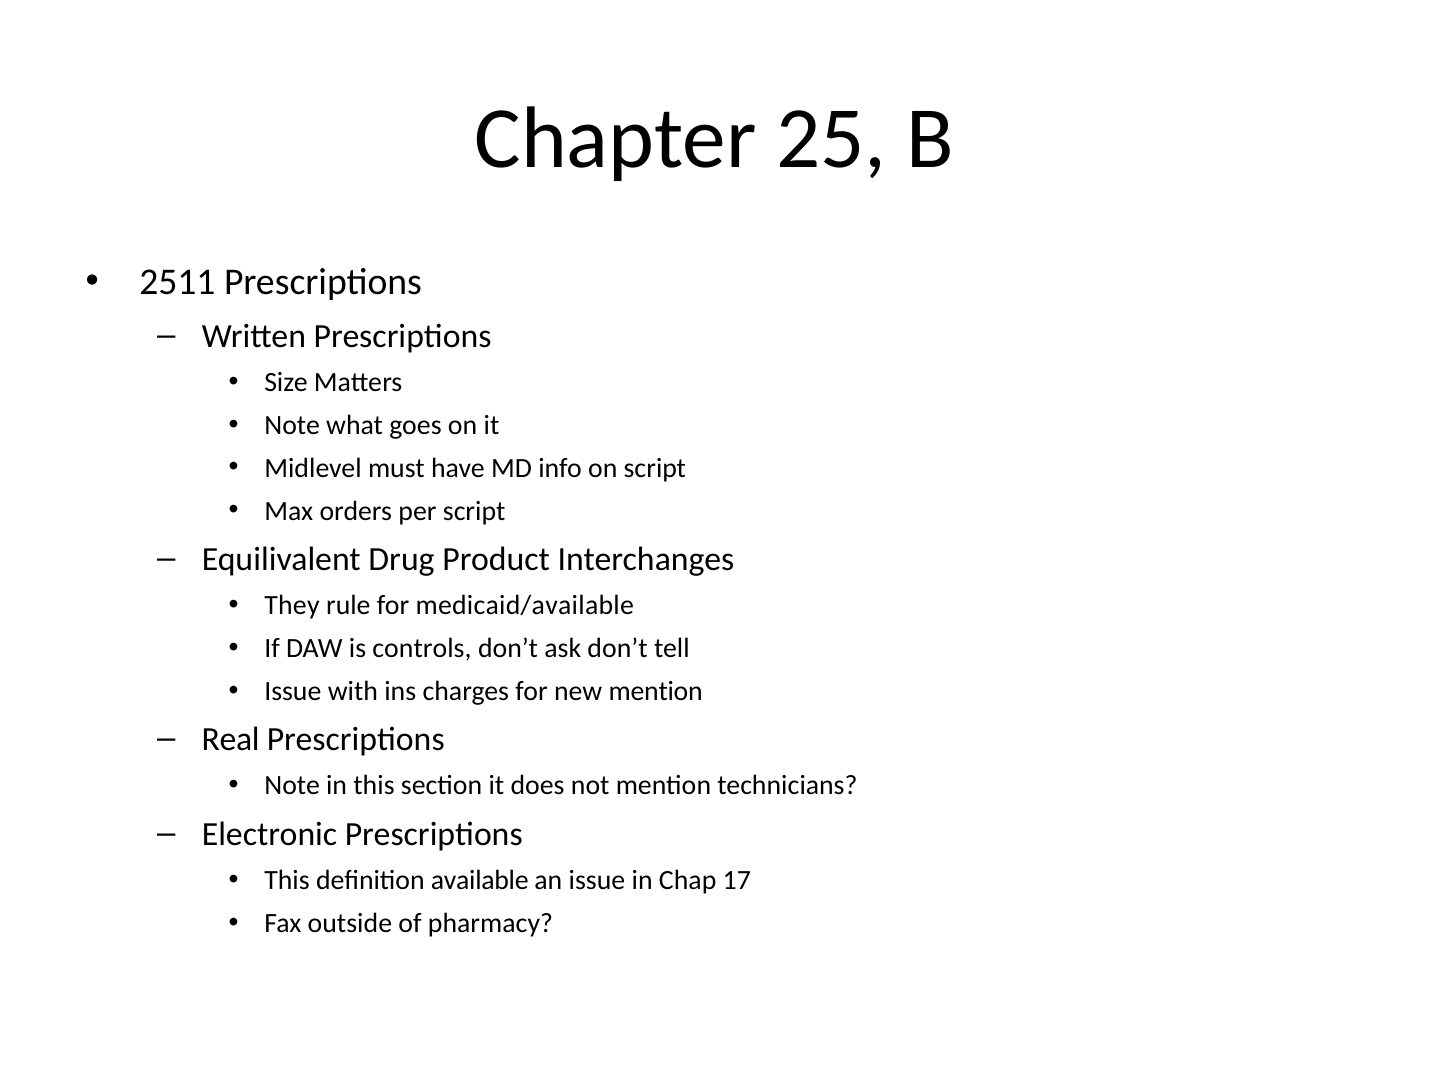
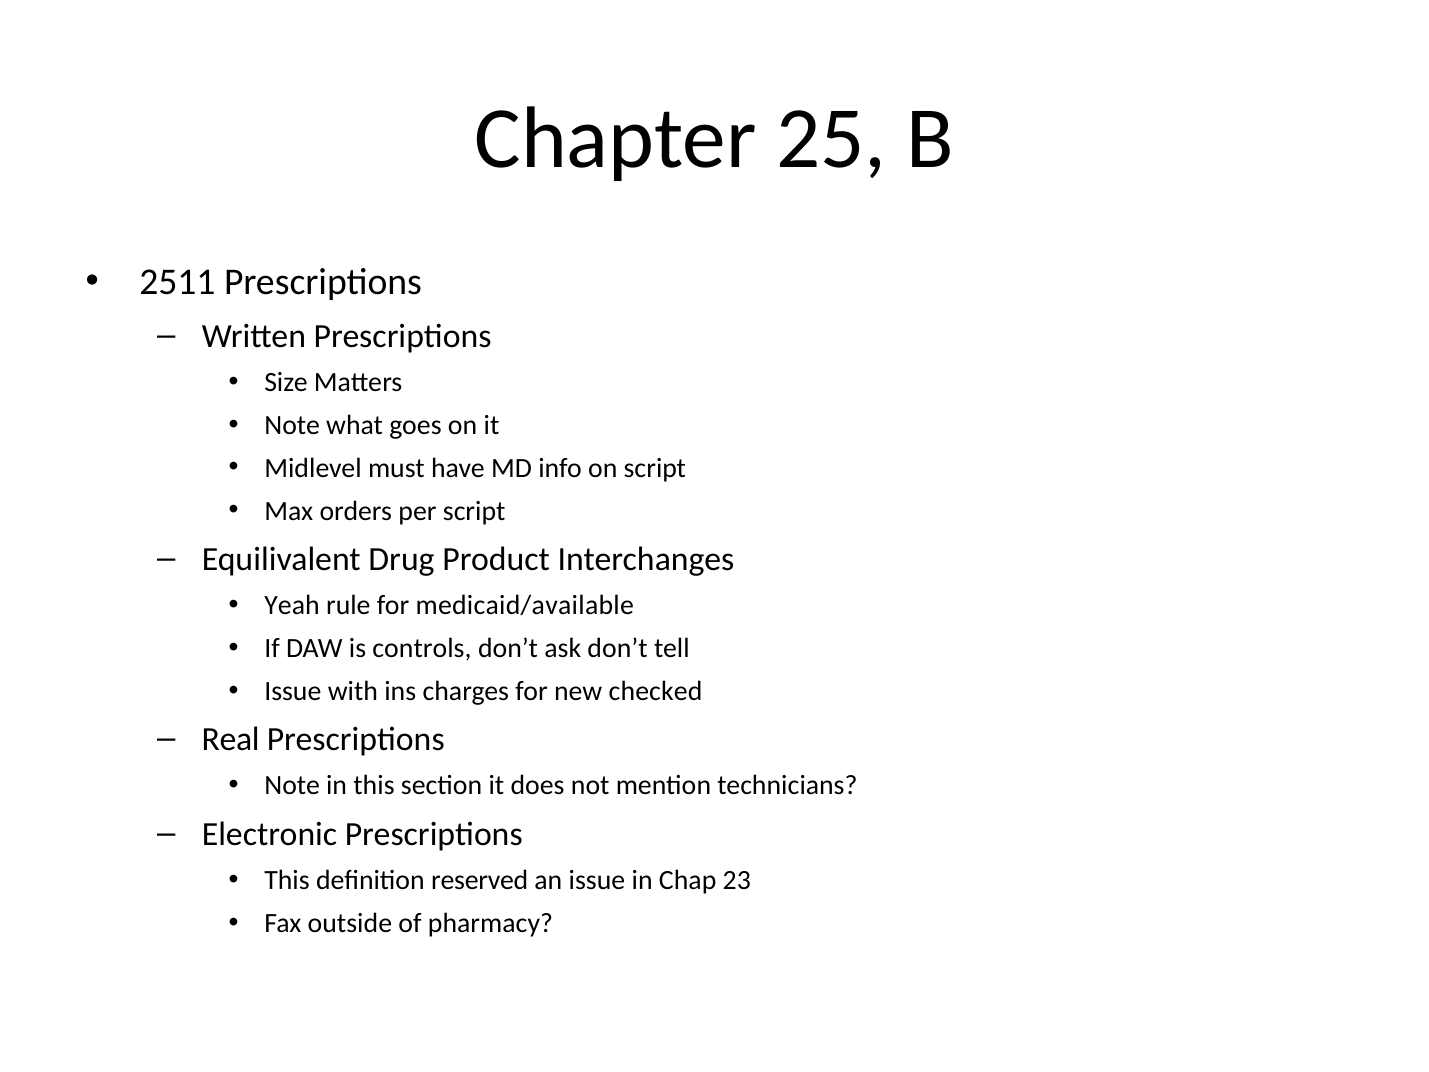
They: They -> Yeah
new mention: mention -> checked
available: available -> reserved
17: 17 -> 23
